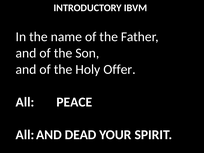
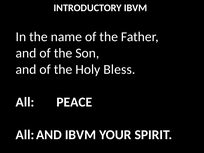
Offer: Offer -> Bless
DEAD at (81, 135): DEAD -> IBVM
